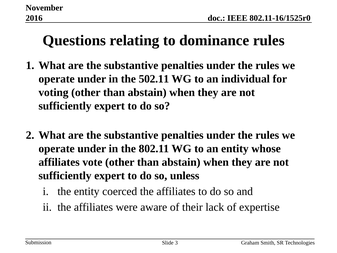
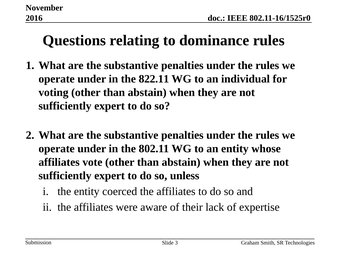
502.11: 502.11 -> 822.11
